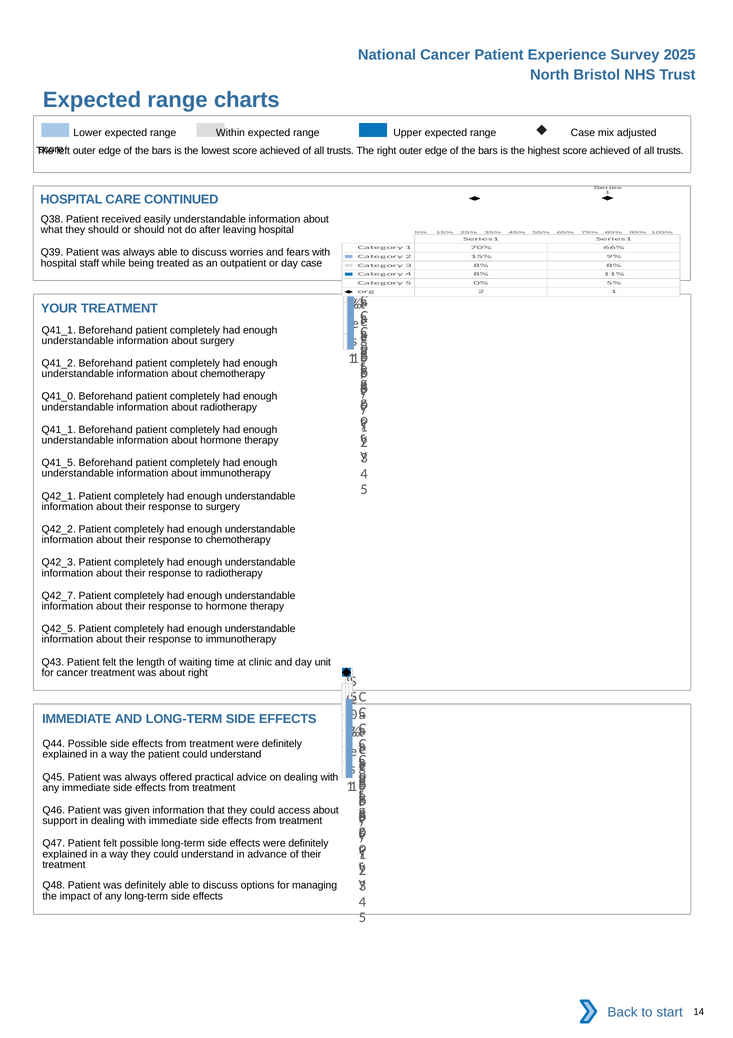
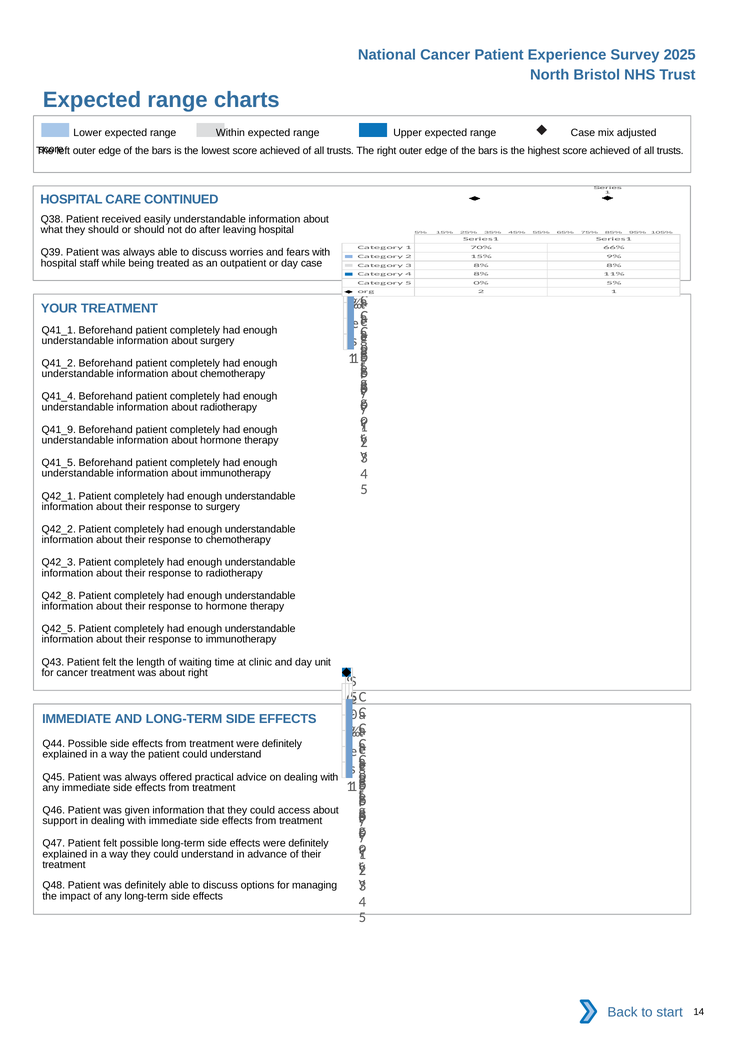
Q41_0: Q41_0 -> Q41_4
Q41_1 at (59, 429): Q41_1 -> Q41_9
Q42_7: Q42_7 -> Q42_8
